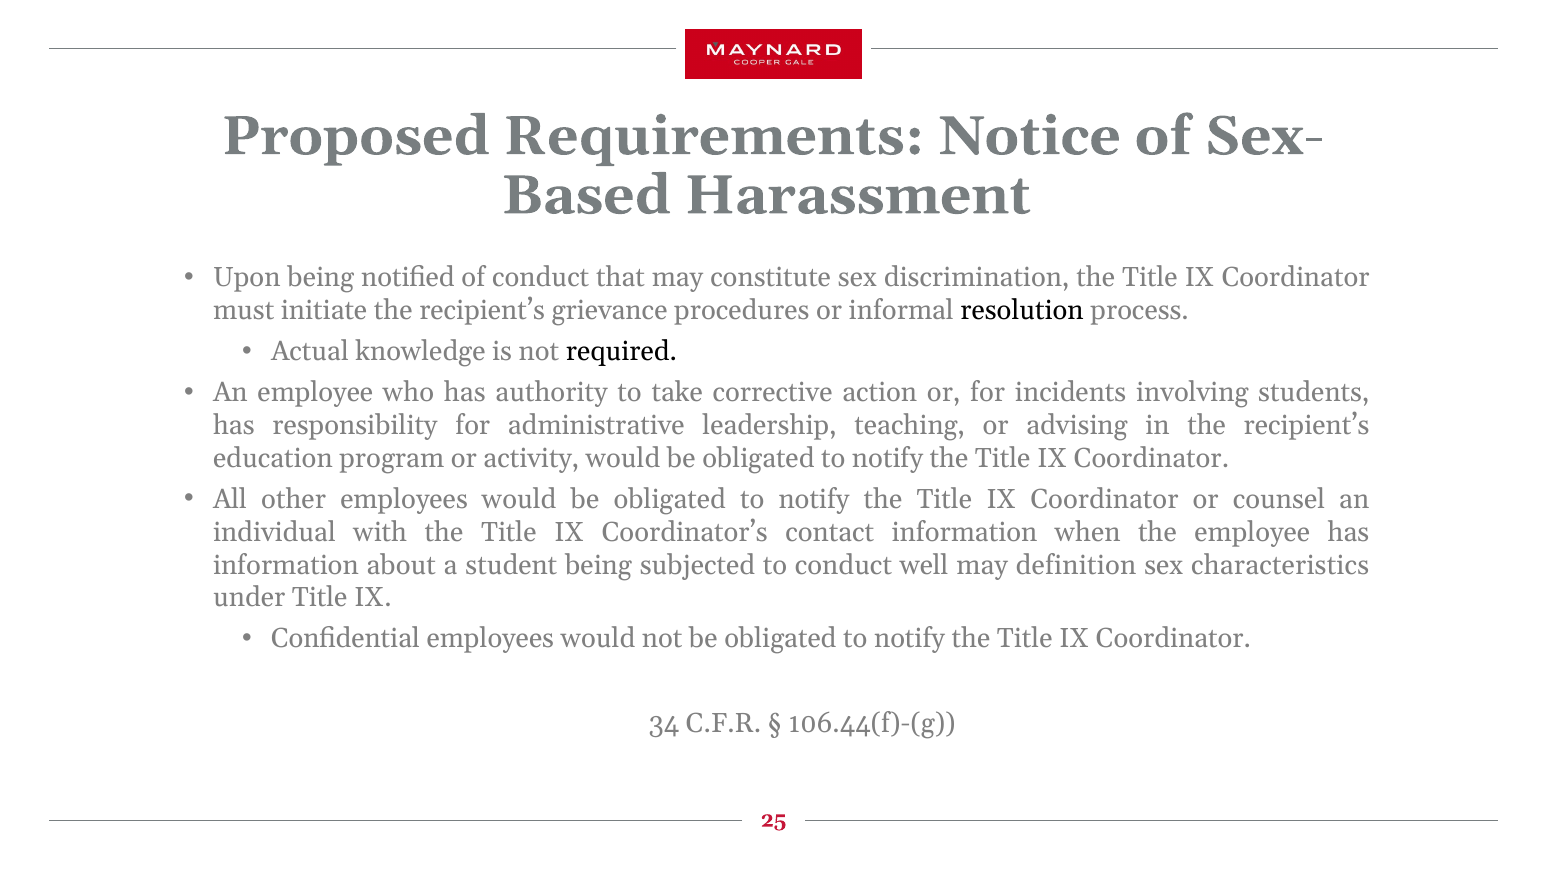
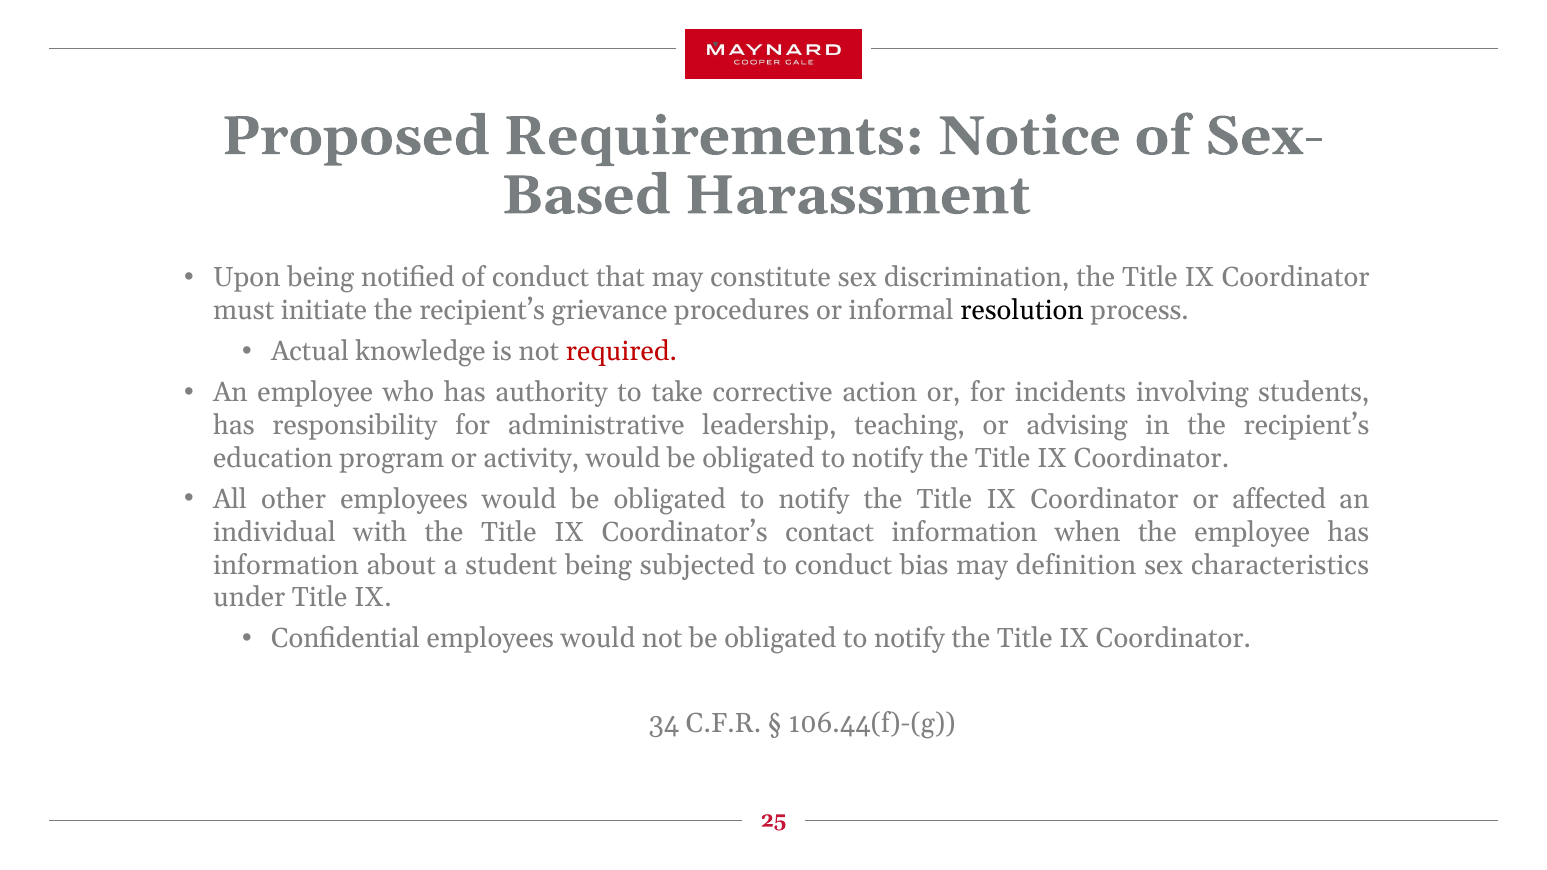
required colour: black -> red
counsel: counsel -> affected
well: well -> bias
